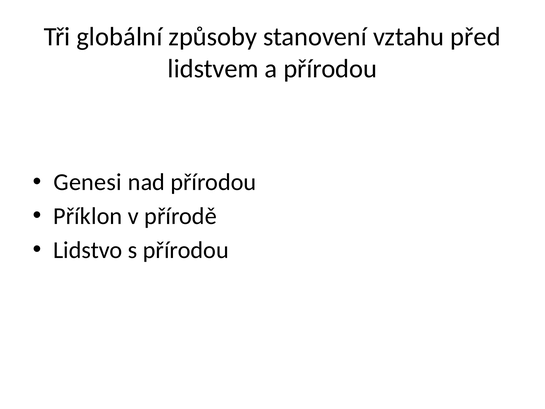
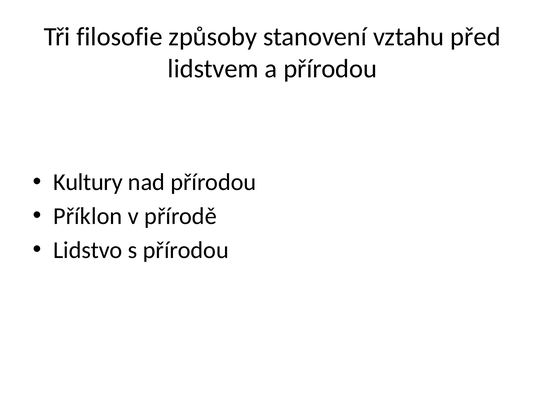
globální: globální -> filosofie
Genesi: Genesi -> Kultury
